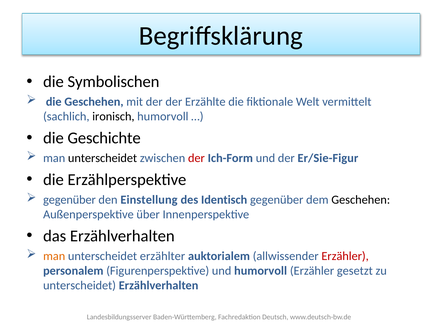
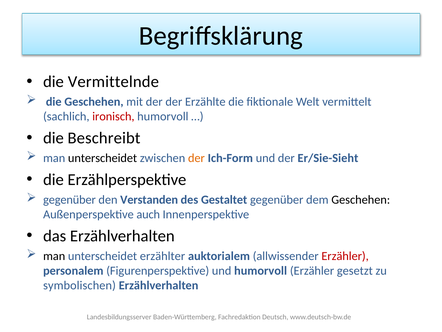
Symbolischen: Symbolischen -> Vermittelnde
ironisch colour: black -> red
Geschichte: Geschichte -> Beschreibt
der at (196, 158) colour: red -> orange
Er/Sie-Figur: Er/Sie-Figur -> Er/Sie-Sieht
Einstellung: Einstellung -> Verstanden
Identisch: Identisch -> Gestaltet
über: über -> auch
man at (54, 256) colour: orange -> black
unterscheidet at (80, 285): unterscheidet -> symbolischen
